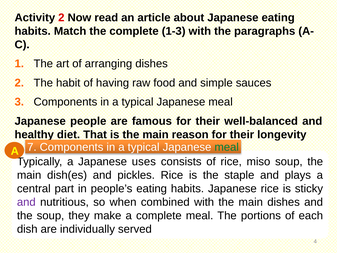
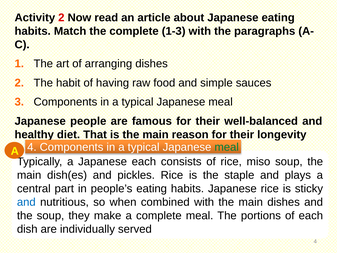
A 7: 7 -> 4
Japanese uses: uses -> each
and at (26, 202) colour: purple -> blue
